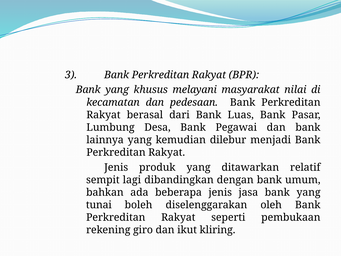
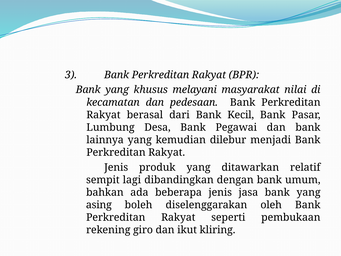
Luas: Luas -> Kecil
tunai: tunai -> asing
